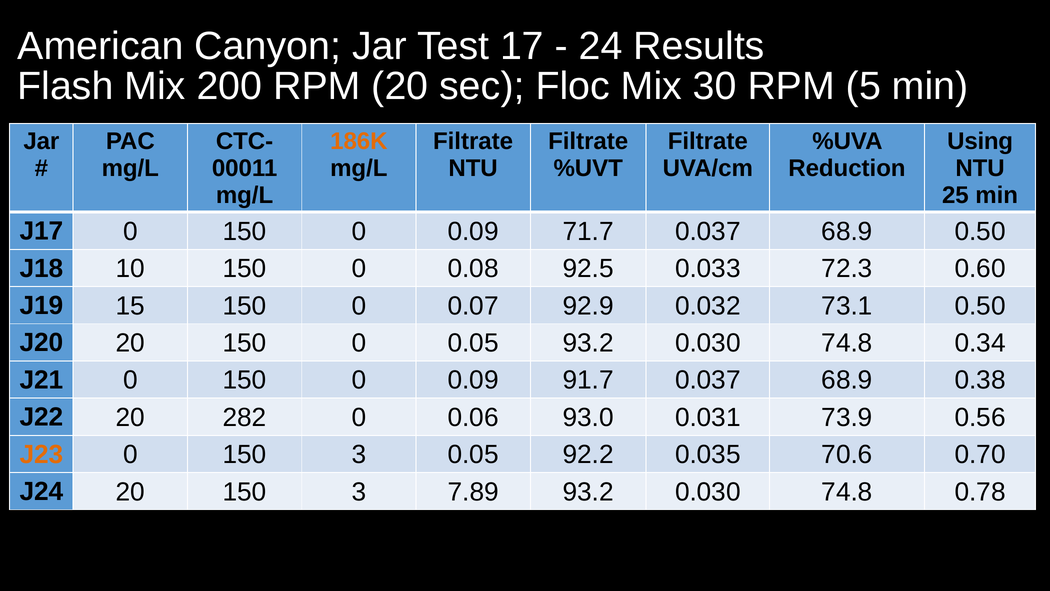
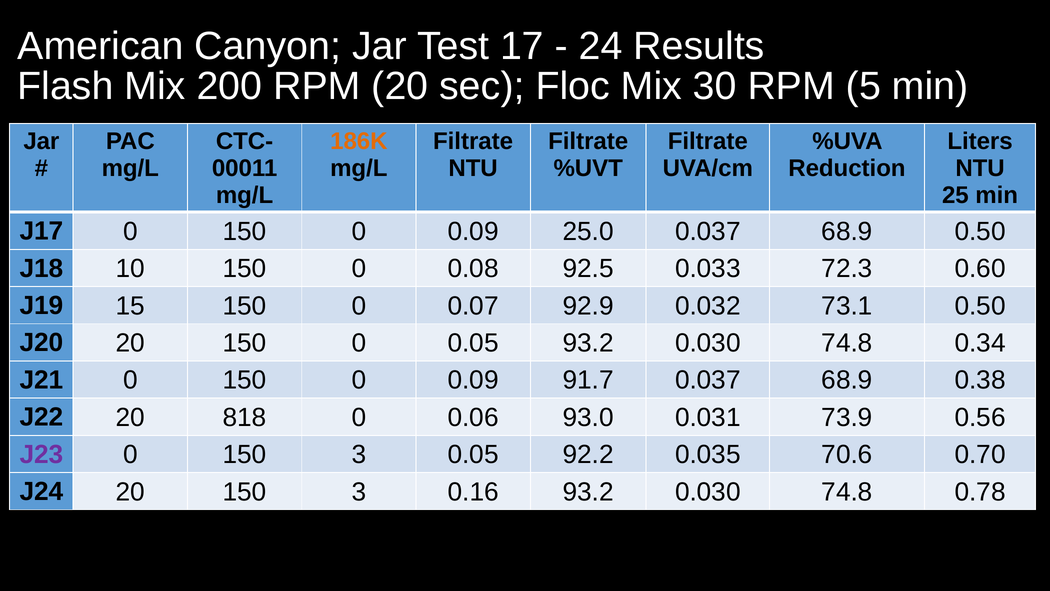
Using: Using -> Liters
71.7: 71.7 -> 25.0
282: 282 -> 818
J23 colour: orange -> purple
7.89: 7.89 -> 0.16
